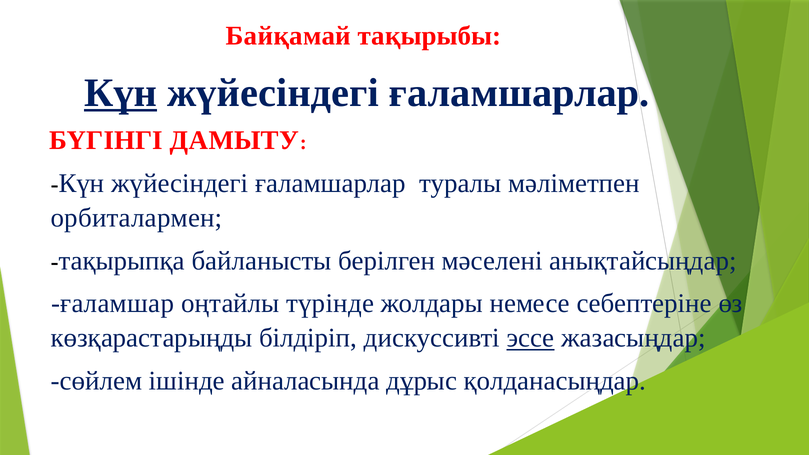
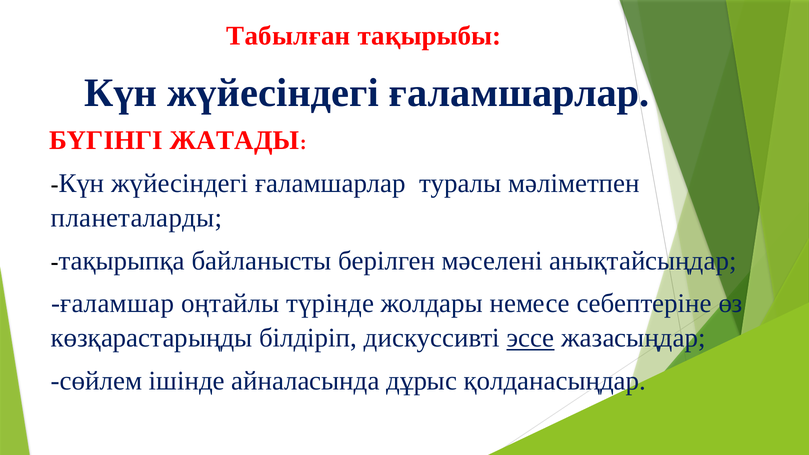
Байқамай: Байқамай -> Табылған
Күн at (121, 93) underline: present -> none
ДАМЫТУ: ДАМЫТУ -> ЖАТАДЫ
орбиталармен: орбиталармен -> планеталарды
